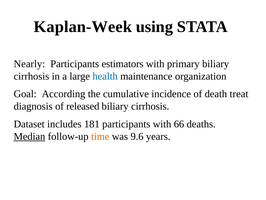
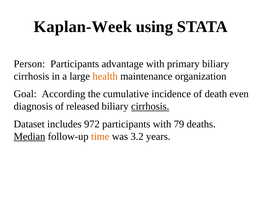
Nearly: Nearly -> Person
estimators: estimators -> advantage
health colour: blue -> orange
treat: treat -> even
cirrhosis at (150, 106) underline: none -> present
181: 181 -> 972
66: 66 -> 79
9.6: 9.6 -> 3.2
